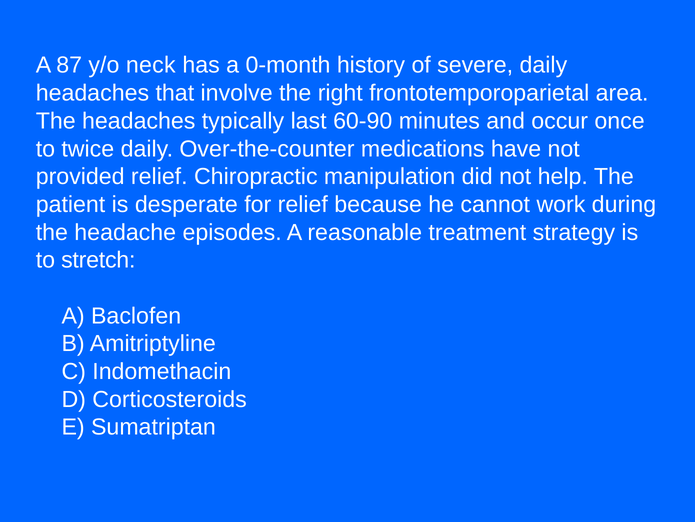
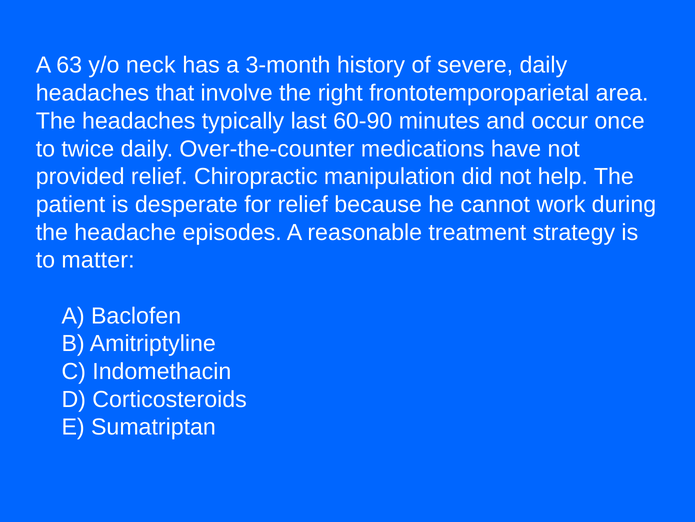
87: 87 -> 63
0-month: 0-month -> 3-month
stretch: stretch -> matter
